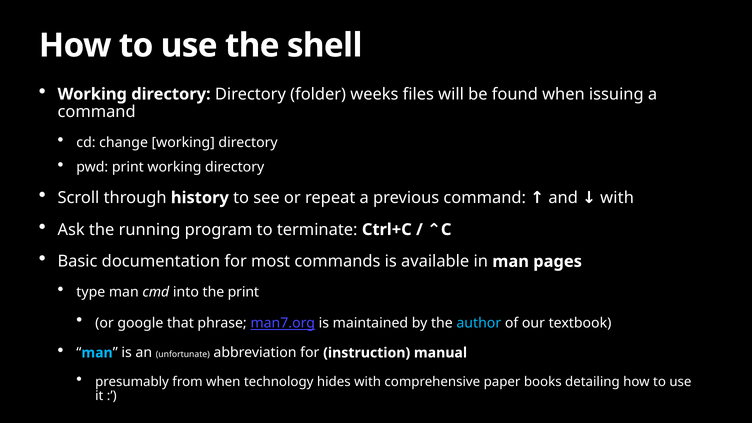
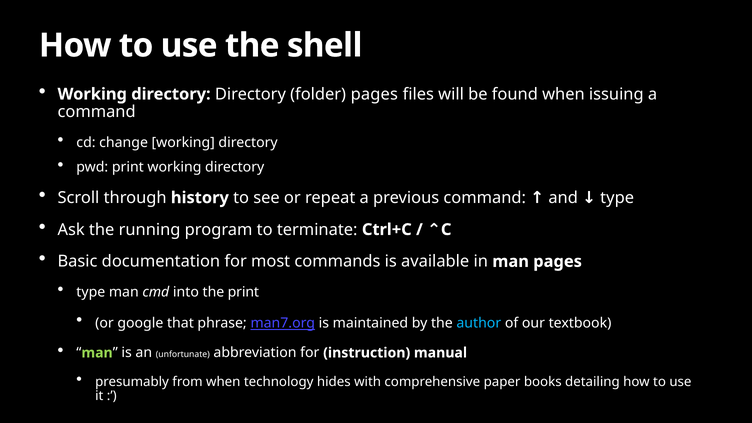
folder weeks: weeks -> pages
with at (617, 198): with -> type
man at (97, 353) colour: light blue -> light green
